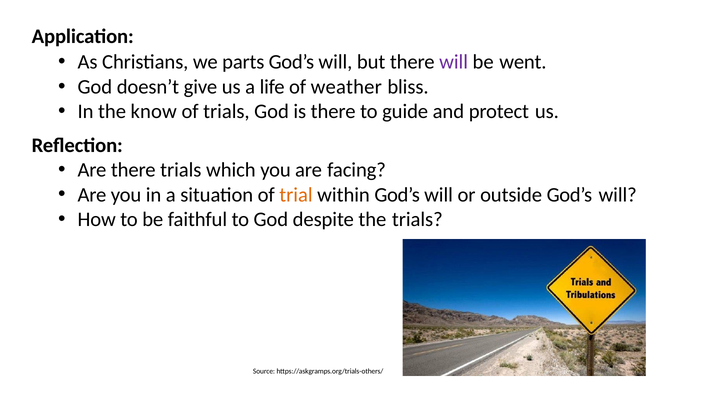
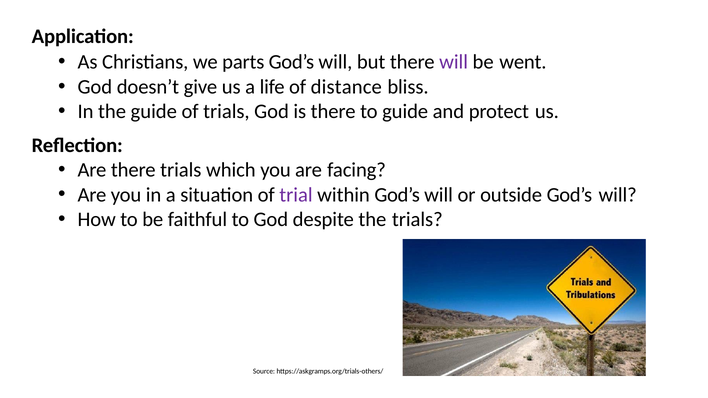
weather: weather -> distance
the know: know -> guide
trial colour: orange -> purple
